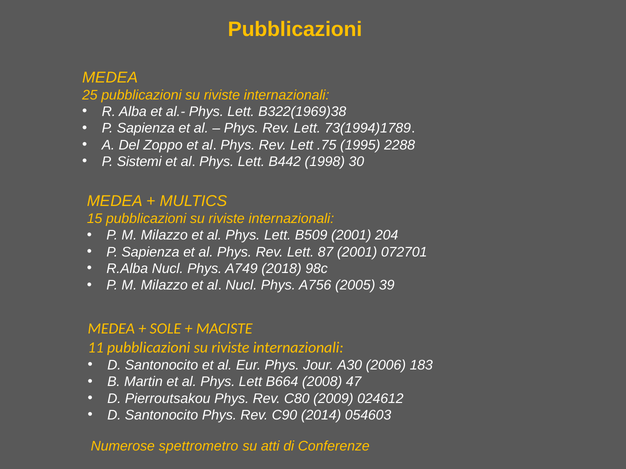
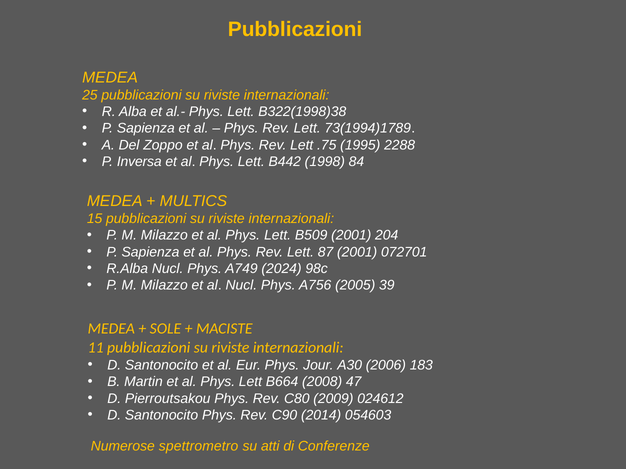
B322(1969)38: B322(1969)38 -> B322(1998)38
Sistemi: Sistemi -> Inversa
30: 30 -> 84
2018: 2018 -> 2024
